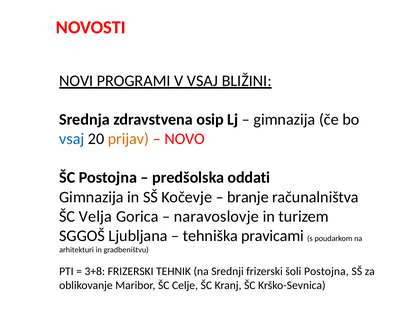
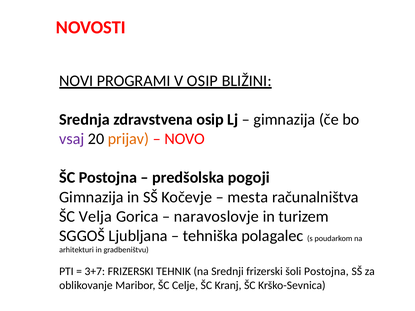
V VSAJ: VSAJ -> OSIP
vsaj at (72, 139) colour: blue -> purple
oddati: oddati -> pogoji
branje: branje -> mesta
pravicami: pravicami -> polagalec
3+8: 3+8 -> 3+7
